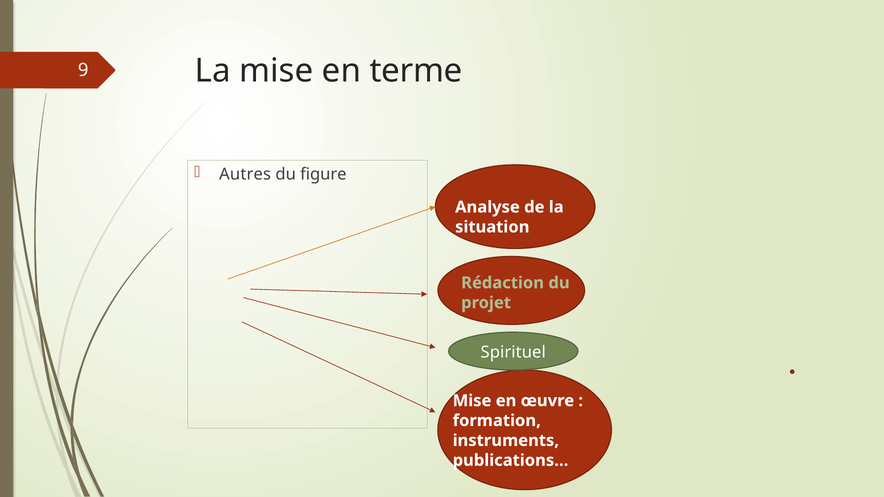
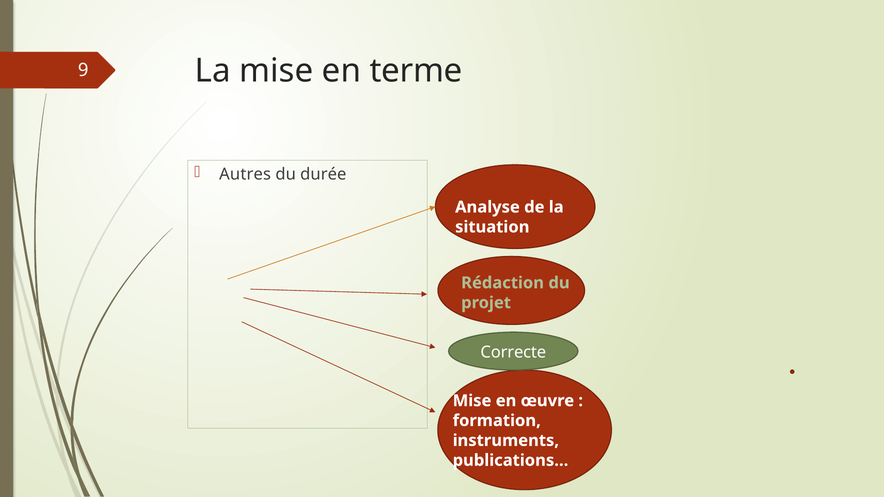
figure: figure -> durée
Spirituel: Spirituel -> Correcte
